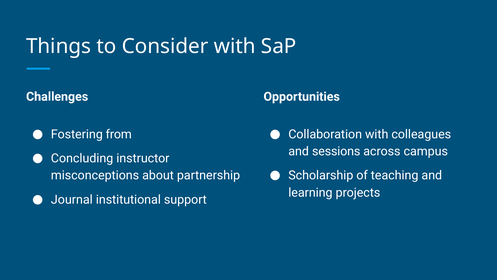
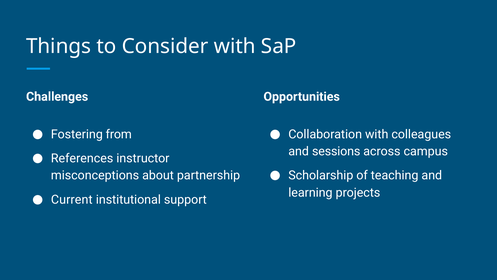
Concluding: Concluding -> References
Journal: Journal -> Current
